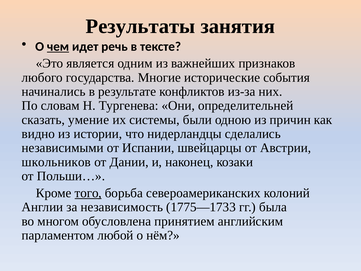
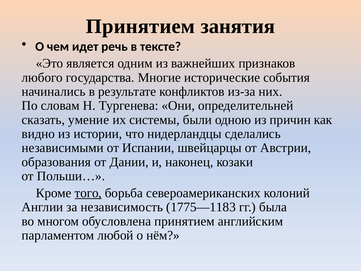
Результаты at (141, 26): Результаты -> Принятием
чем underline: present -> none
школьников: школьников -> образования
1775—1733: 1775—1733 -> 1775—1183
